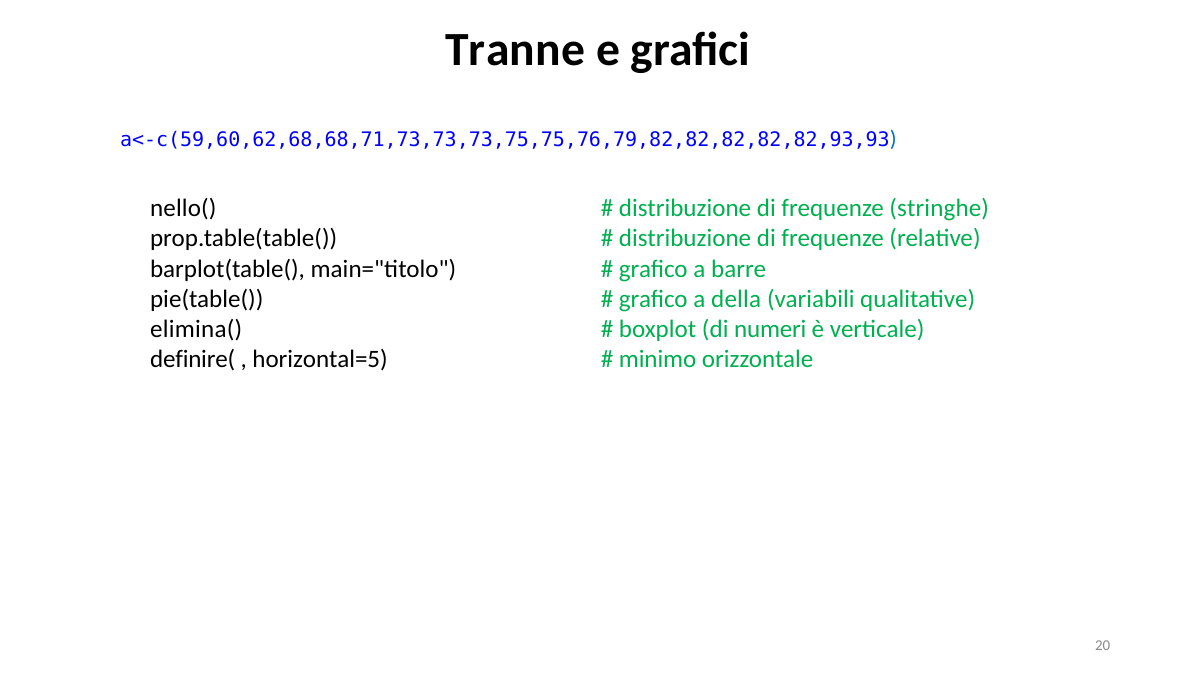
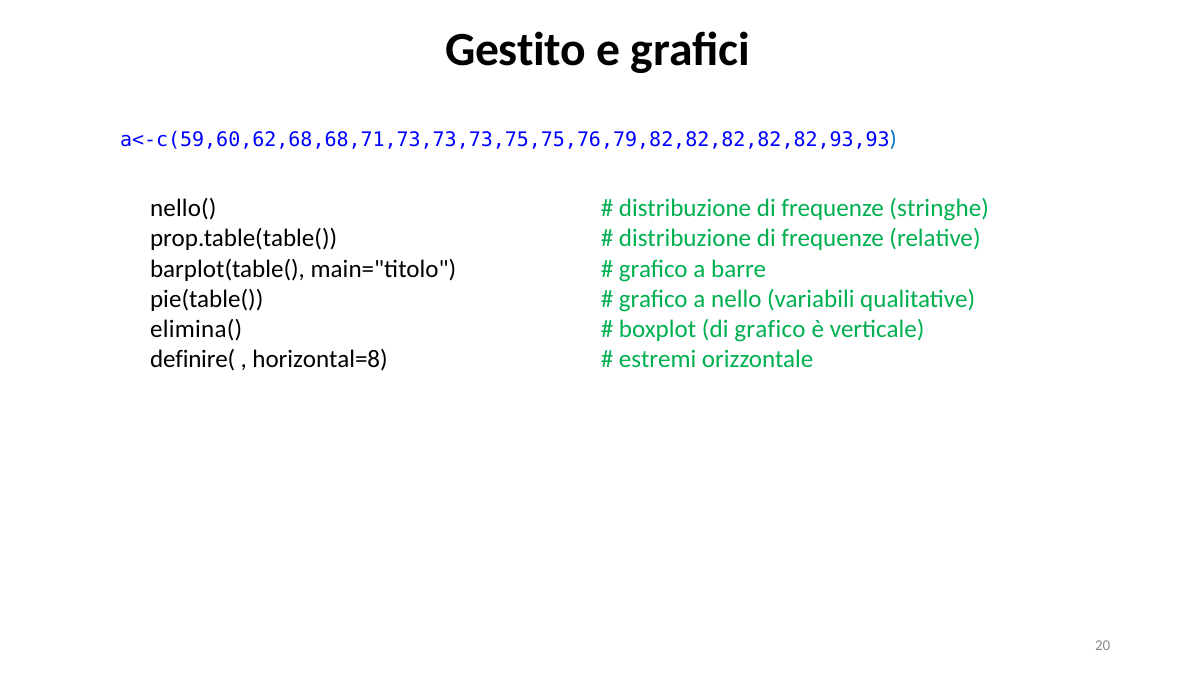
Tranne: Tranne -> Gestito
della: della -> nello
di numeri: numeri -> grafico
horizontal=5: horizontal=5 -> horizontal=8
minimo: minimo -> estremi
